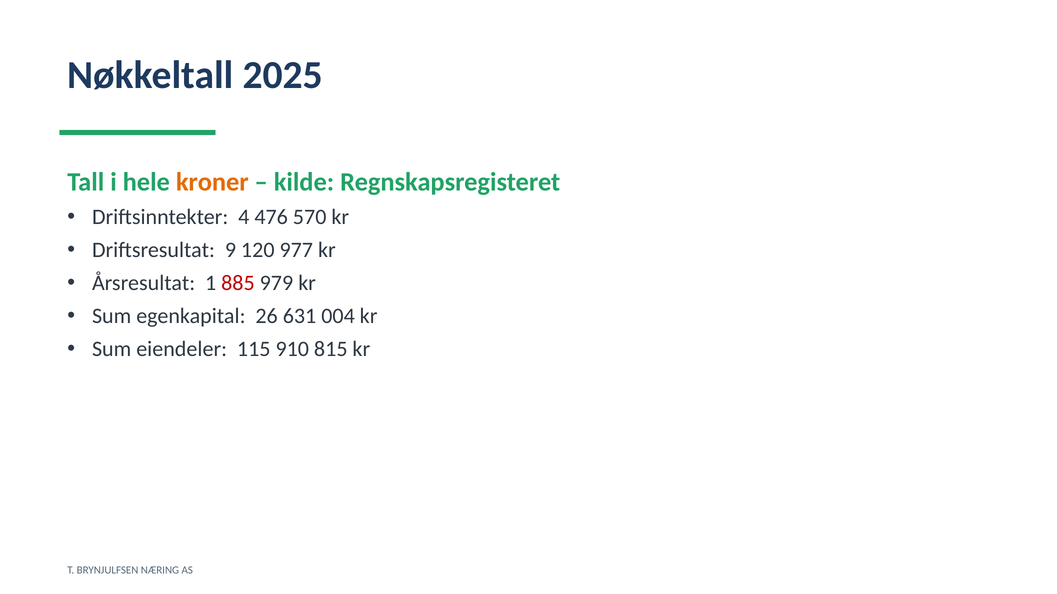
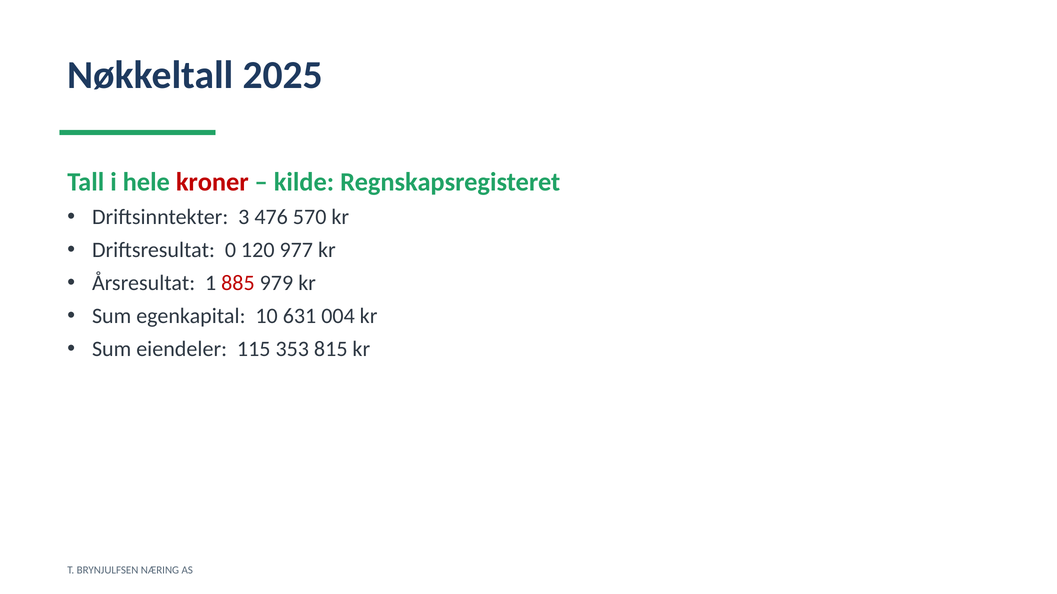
kroner colour: orange -> red
4: 4 -> 3
9: 9 -> 0
26: 26 -> 10
910: 910 -> 353
